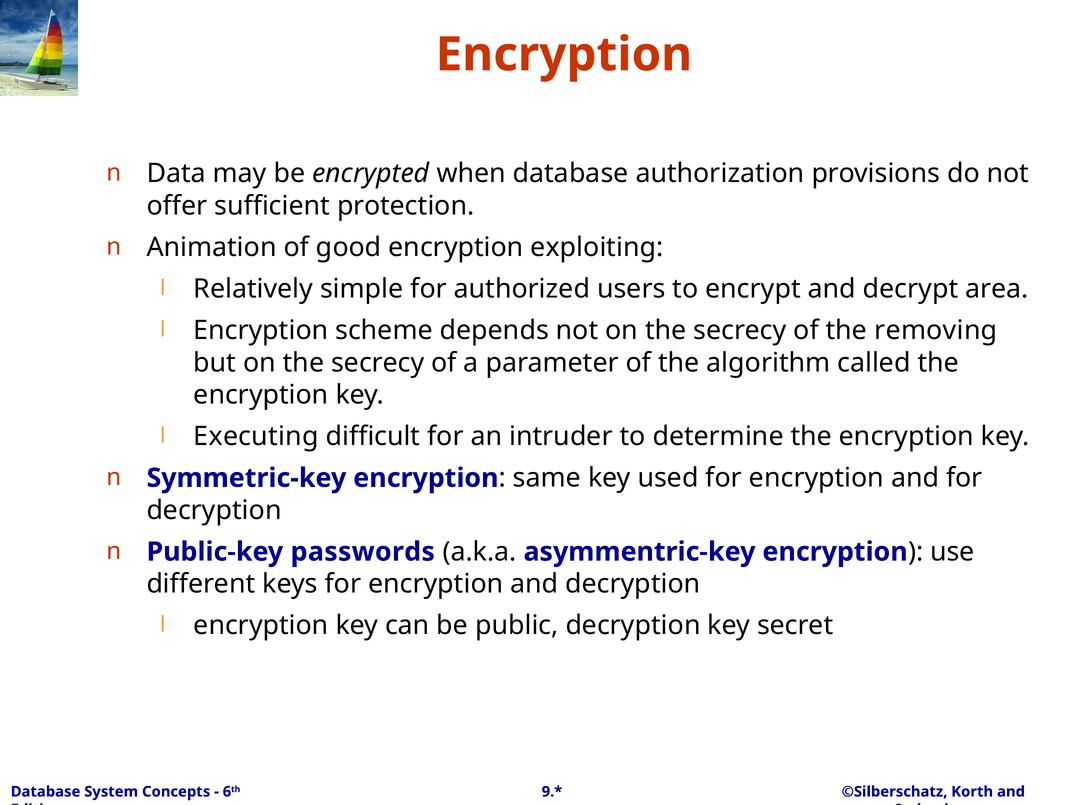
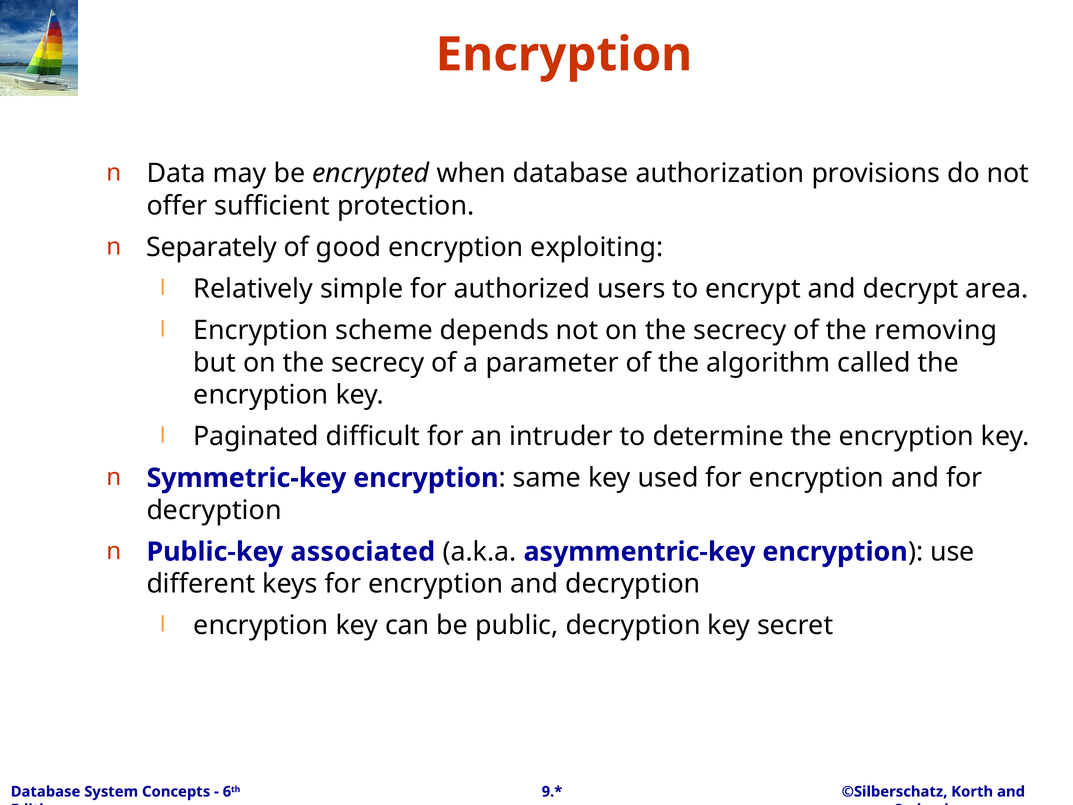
Animation: Animation -> Separately
Executing: Executing -> Paginated
passwords: passwords -> associated
